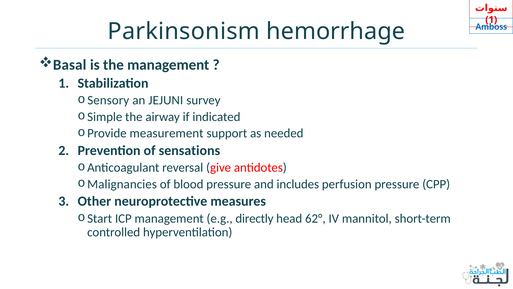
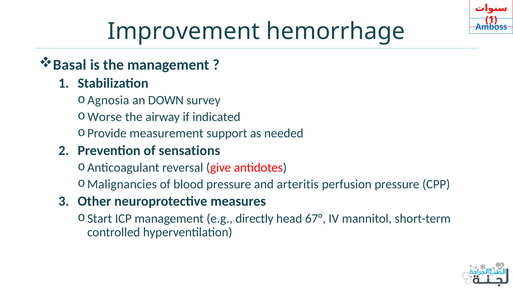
Parkinsonism: Parkinsonism -> Improvement
Sensory: Sensory -> Agnosia
JEJUNI: JEJUNI -> DOWN
Simple: Simple -> Worse
includes: includes -> arteritis
62°: 62° -> 67°
